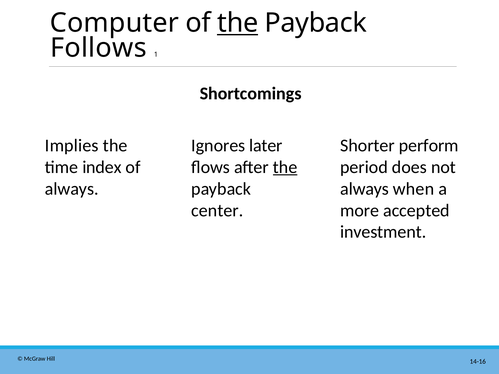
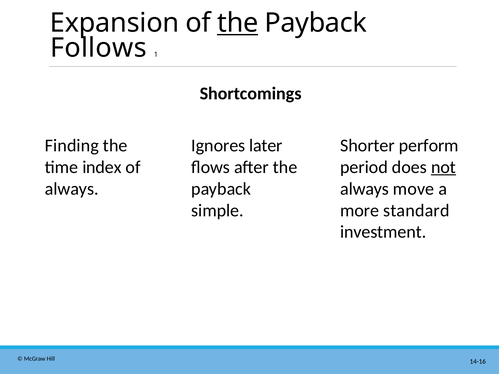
Computer: Computer -> Expansion
Implies: Implies -> Finding
the at (285, 167) underline: present -> none
not underline: none -> present
when: when -> move
center: center -> simple
accepted: accepted -> standard
